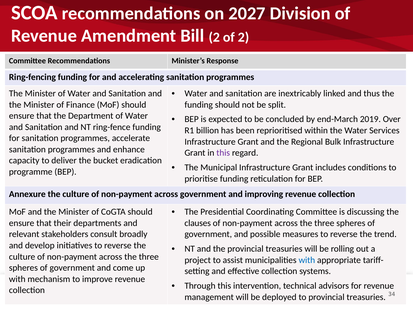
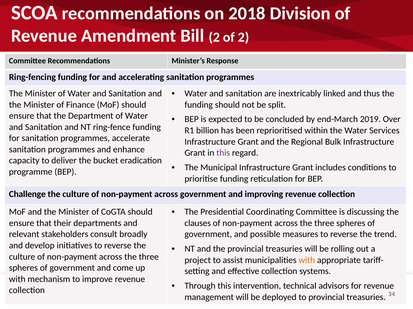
2027: 2027 -> 2018
Annexure: Annexure -> Challenge
with at (307, 261) colour: blue -> orange
